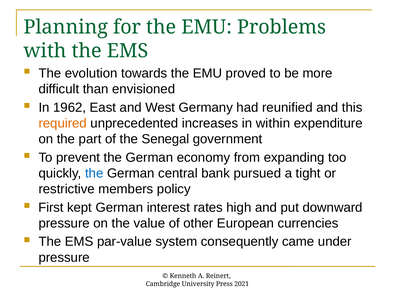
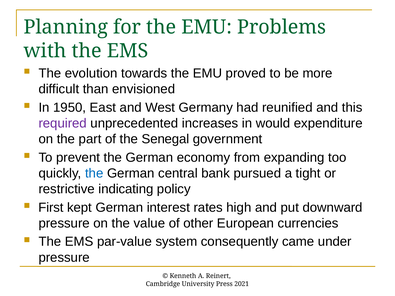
1962: 1962 -> 1950
required colour: orange -> purple
within: within -> would
members: members -> indicating
